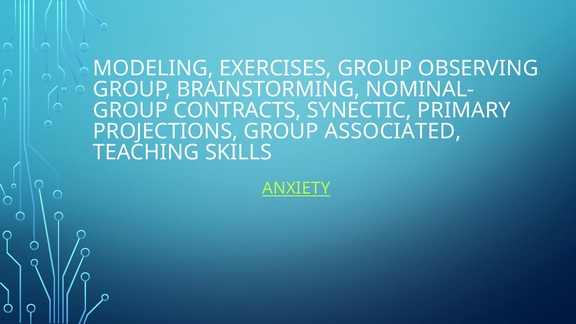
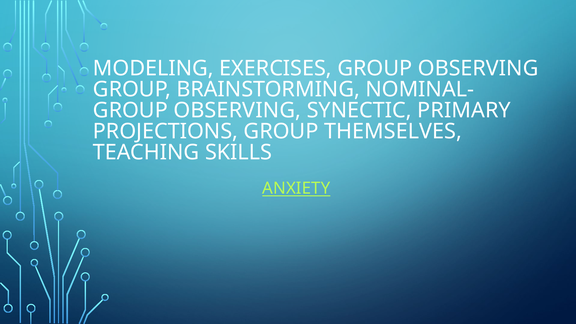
CONTRACTS at (237, 110): CONTRACTS -> OBSERVING
ASSOCIATED: ASSOCIATED -> THEMSELVES
